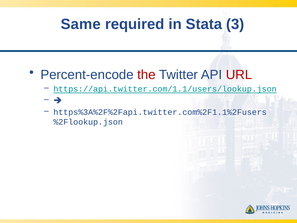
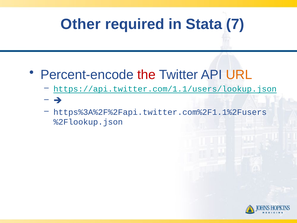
Same: Same -> Other
3: 3 -> 7
URL colour: red -> orange
